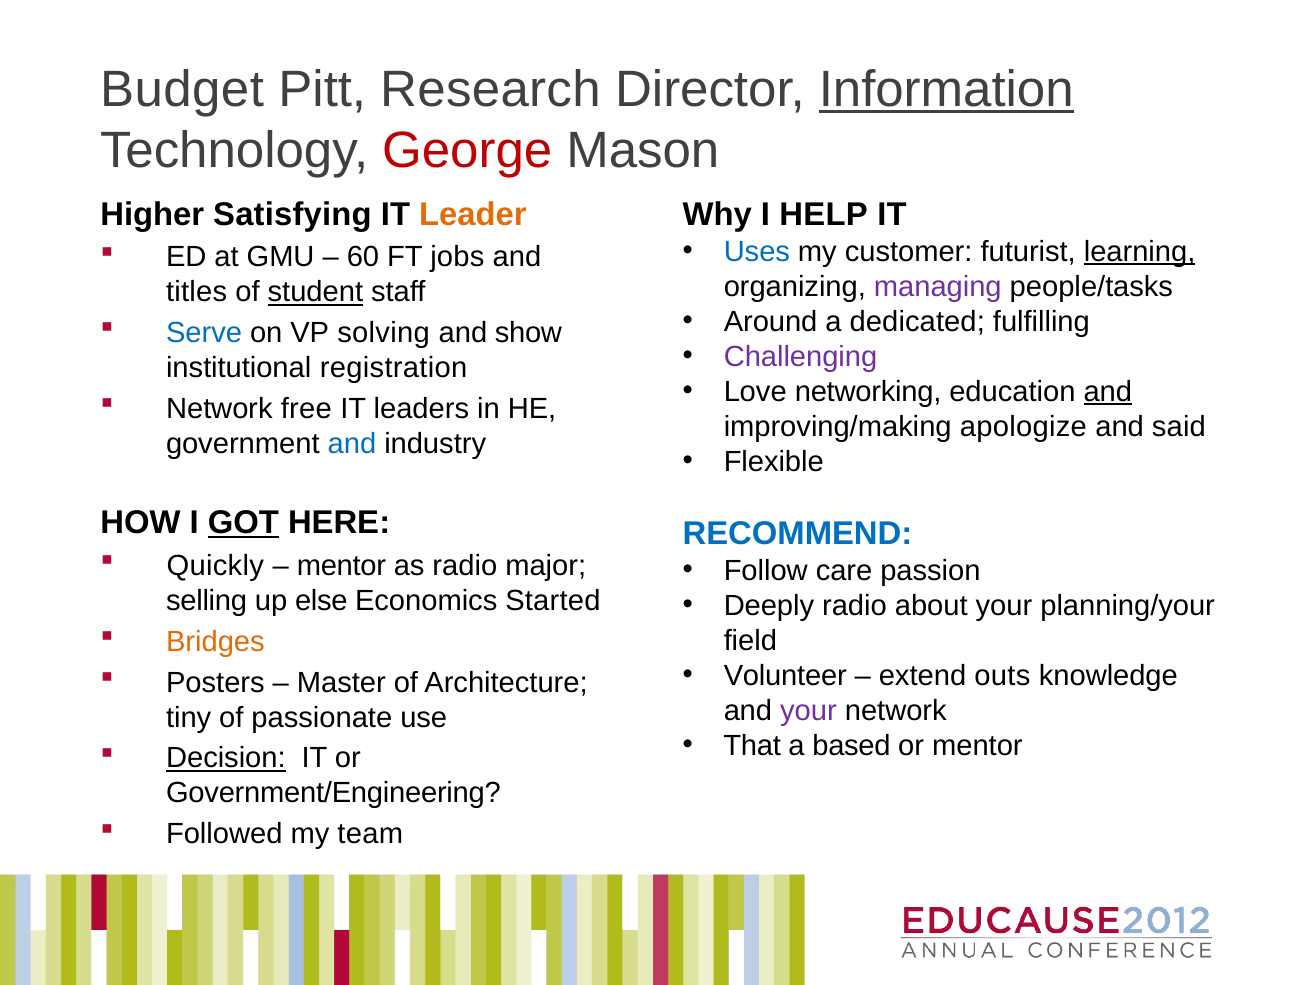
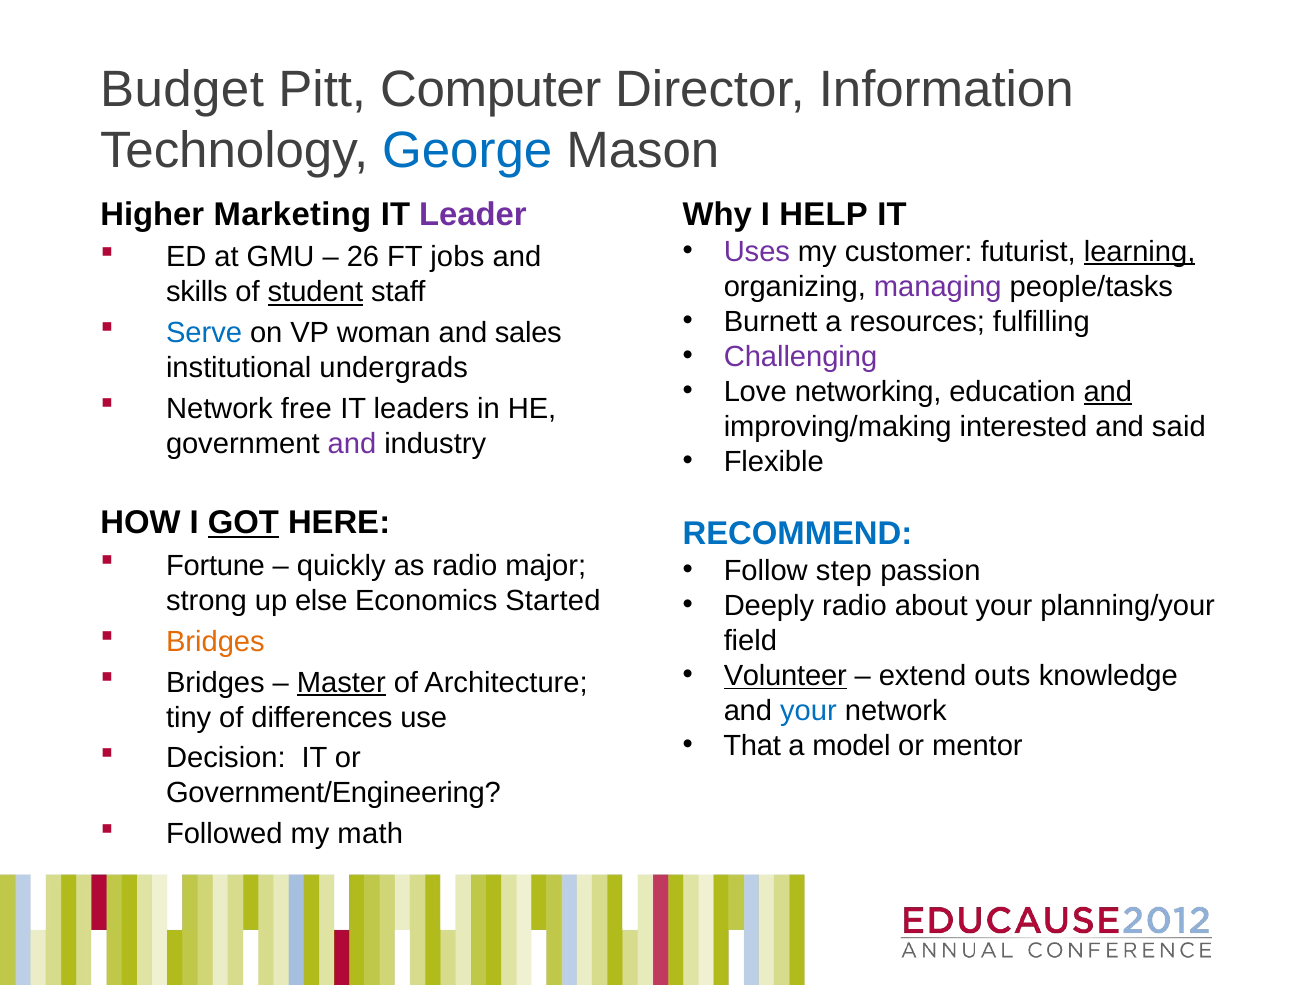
Research: Research -> Computer
Information underline: present -> none
George colour: red -> blue
Satisfying: Satisfying -> Marketing
Leader colour: orange -> purple
Uses colour: blue -> purple
60: 60 -> 26
titles: titles -> skills
Around: Around -> Burnett
dedicated: dedicated -> resources
solving: solving -> woman
show: show -> sales
registration: registration -> undergrads
apologize: apologize -> interested
and at (352, 444) colour: blue -> purple
Quickly: Quickly -> Fortune
mentor at (341, 566): mentor -> quickly
care: care -> step
selling: selling -> strong
Volunteer underline: none -> present
Posters at (215, 682): Posters -> Bridges
Master underline: none -> present
your at (808, 711) colour: purple -> blue
passionate: passionate -> differences
based: based -> model
Decision underline: present -> none
team: team -> math
